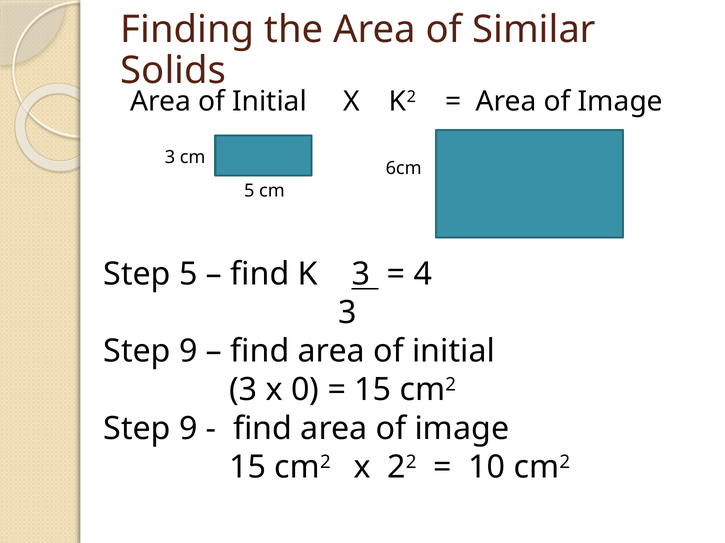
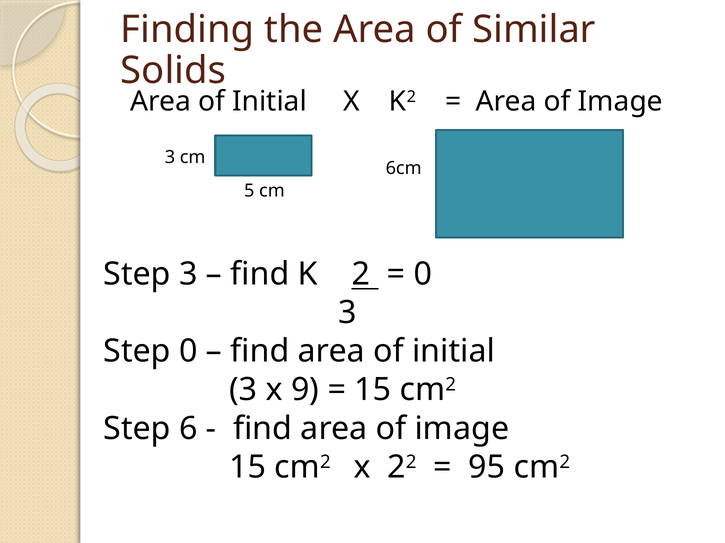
Step 5: 5 -> 3
K 3: 3 -> 2
4 at (423, 274): 4 -> 0
9 at (188, 352): 9 -> 0
0: 0 -> 9
9 at (188, 429): 9 -> 6
10: 10 -> 95
